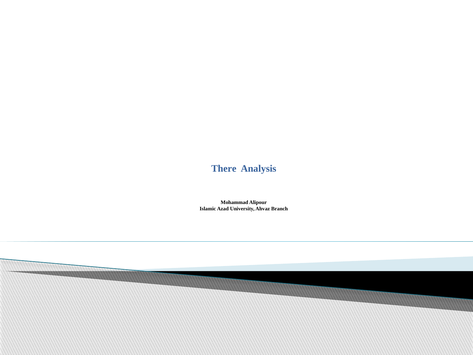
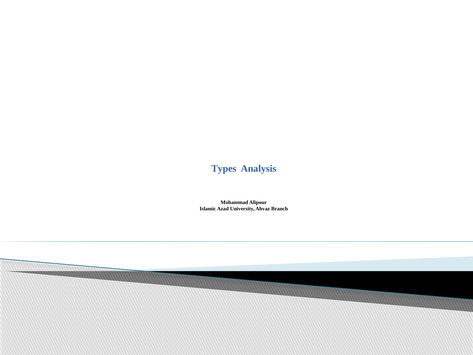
There: There -> Types
